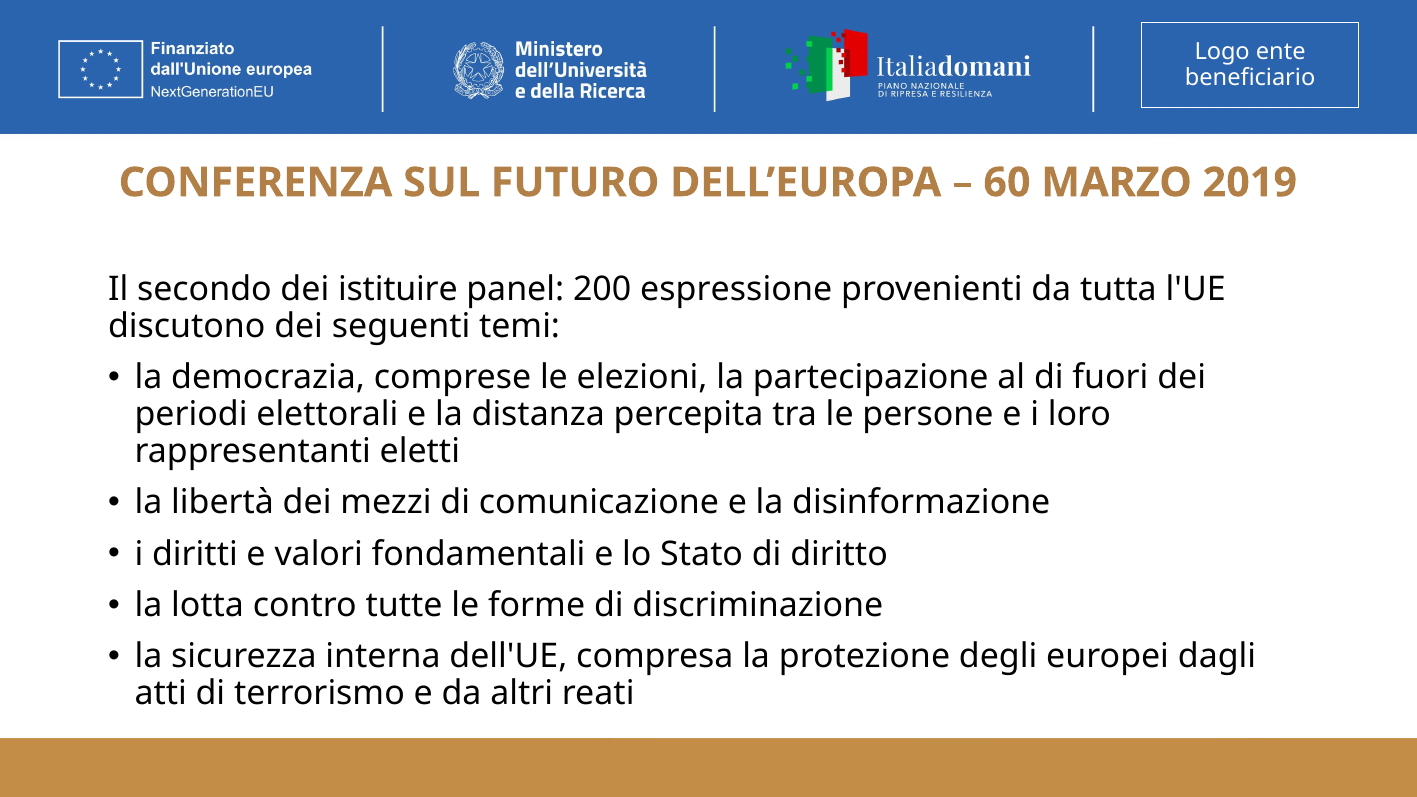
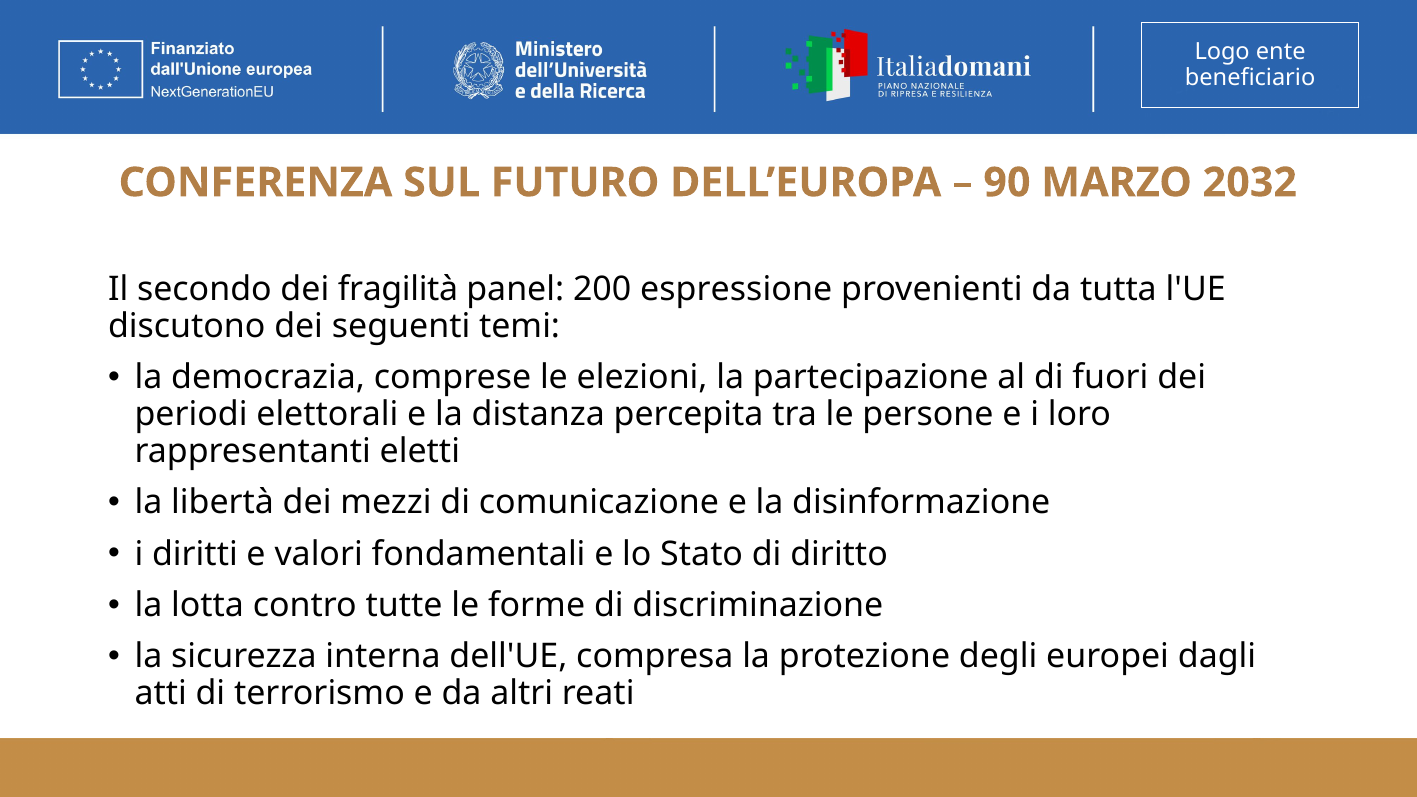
60: 60 -> 90
2019: 2019 -> 2032
istituire: istituire -> fragilità
